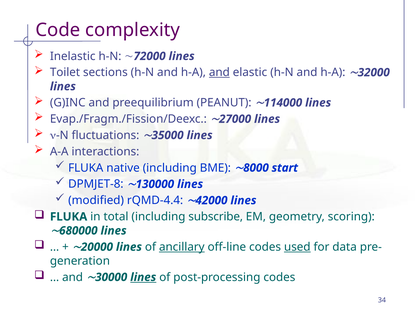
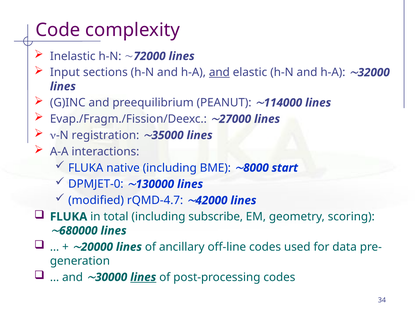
Toilet: Toilet -> Input
fluctuations: fluctuations -> registration
DPMJET-8: DPMJET-8 -> DPMJET-0
rQMD-4.4: rQMD-4.4 -> rQMD-4.7
ancillary underline: present -> none
used underline: present -> none
